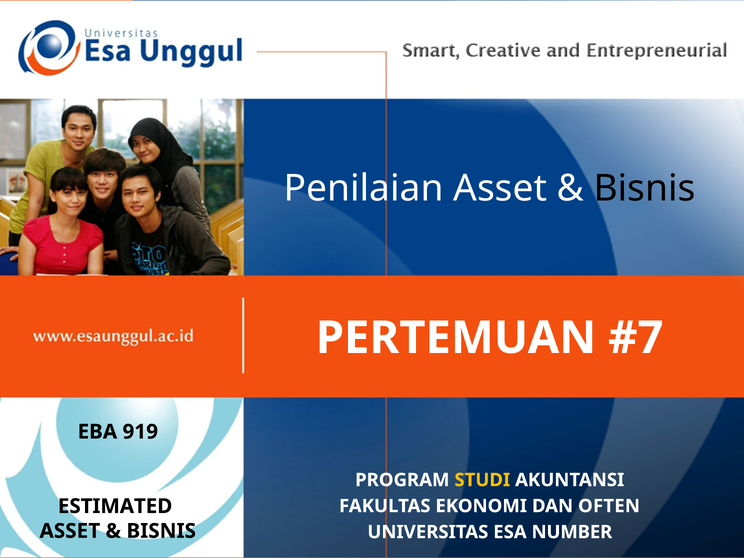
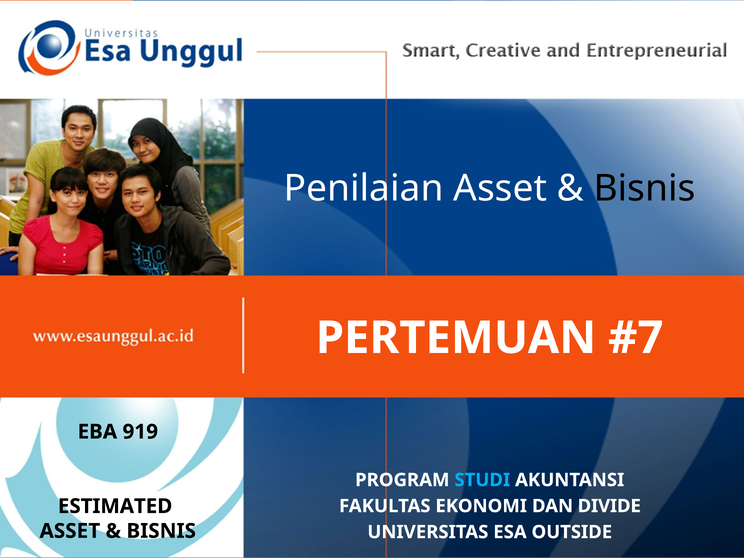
STUDI colour: yellow -> light blue
OFTEN: OFTEN -> DIVIDE
NUMBER: NUMBER -> OUTSIDE
